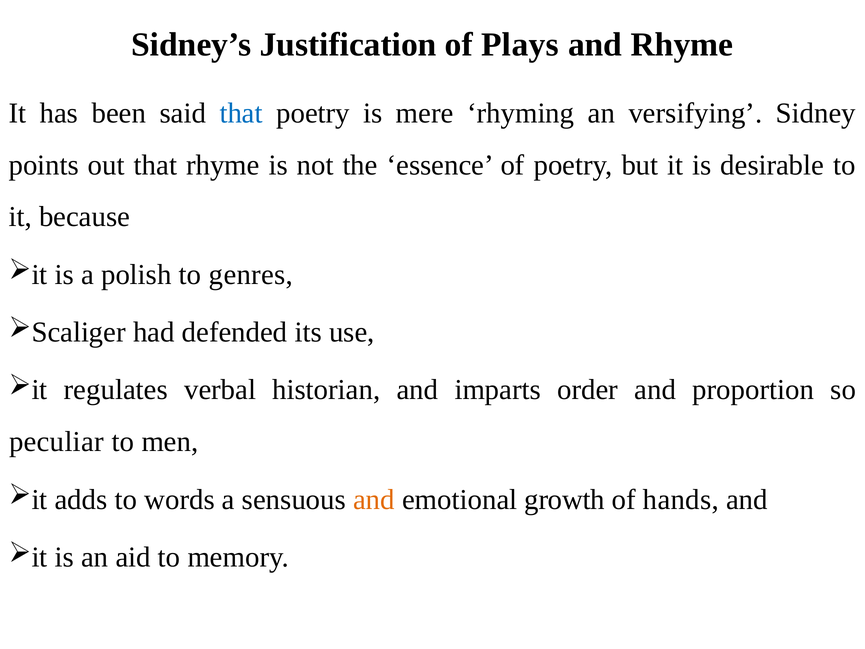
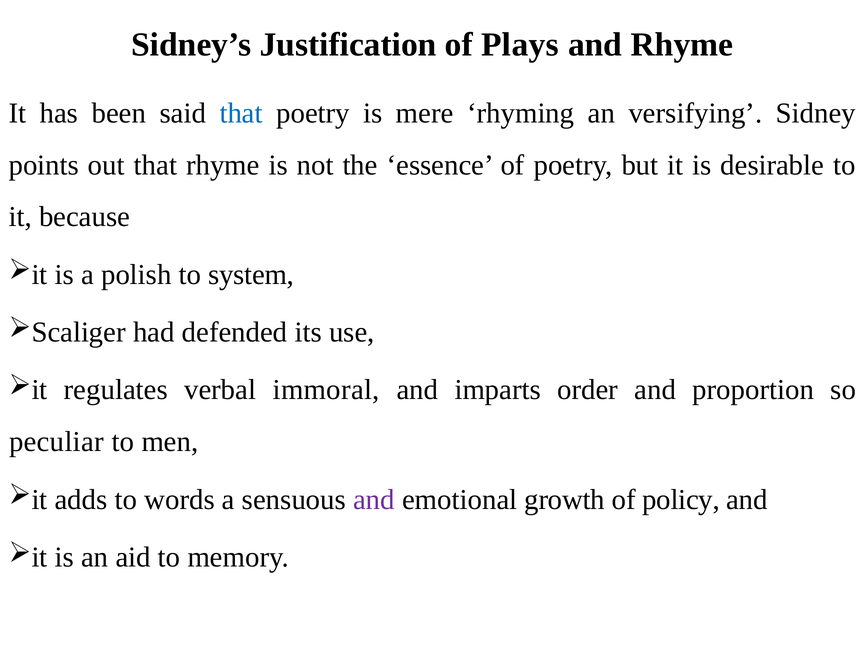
genres: genres -> system
historian: historian -> immoral
and at (374, 499) colour: orange -> purple
hands: hands -> policy
